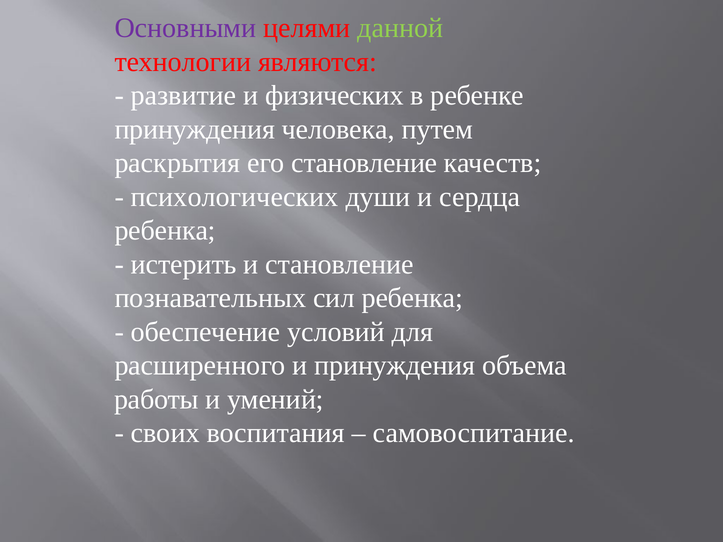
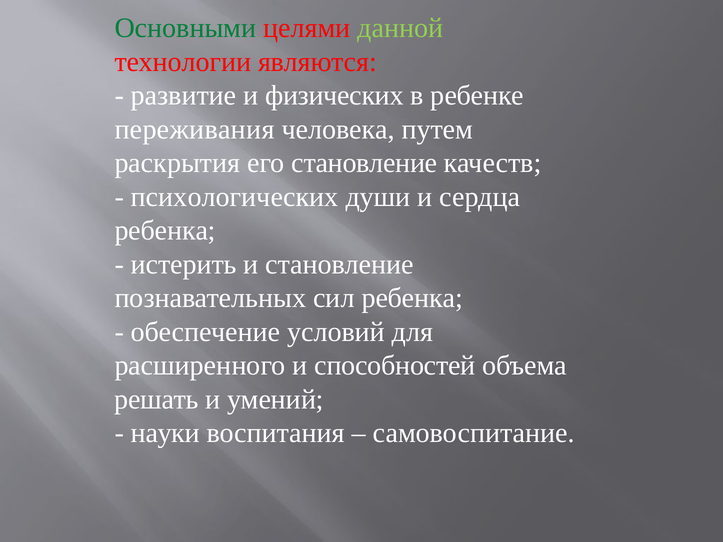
Основными colour: purple -> green
принуждения at (195, 129): принуждения -> переживания
и принуждения: принуждения -> способностей
работы: работы -> решать
своих: своих -> науки
